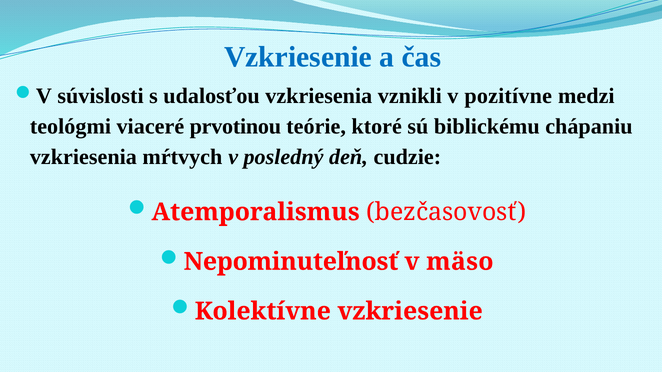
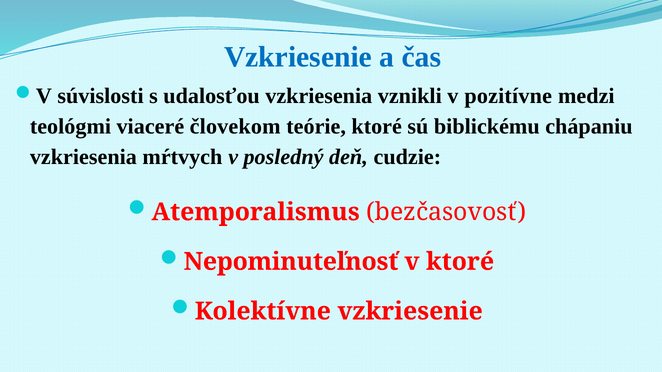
prvotinou: prvotinou -> človekom
v mäso: mäso -> ktoré
